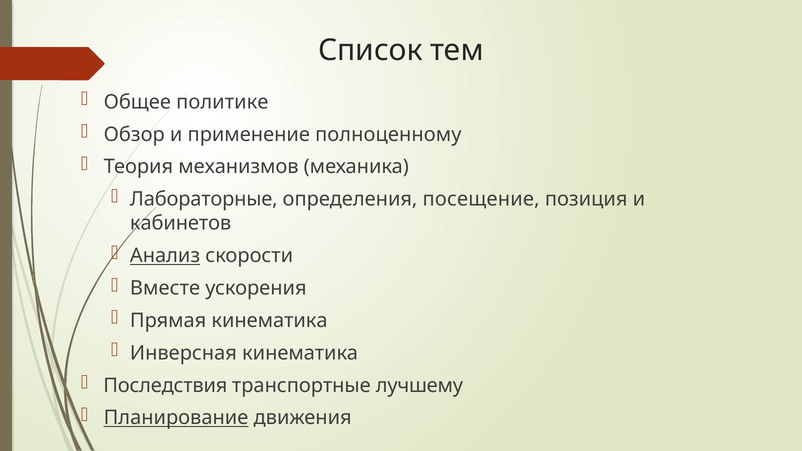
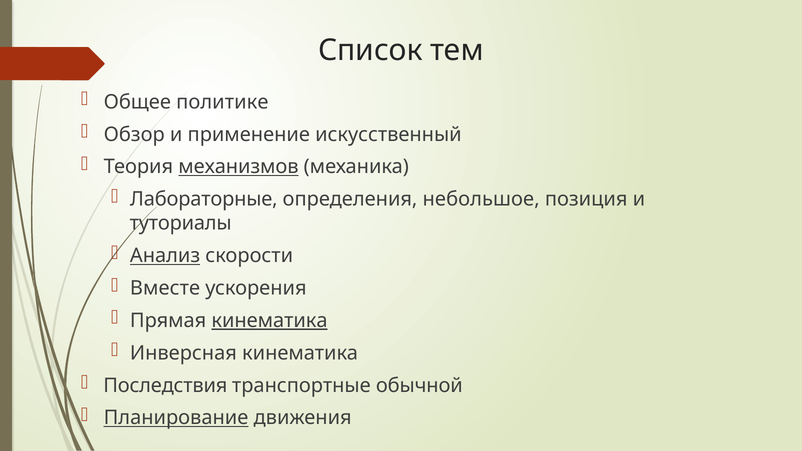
полноценному: полноценному -> искусственный
механизмов underline: none -> present
посещение: посещение -> небольшое
кабинетов: кабинетов -> туториалы
кинематика at (270, 321) underline: none -> present
лучшему: лучшему -> обычной
